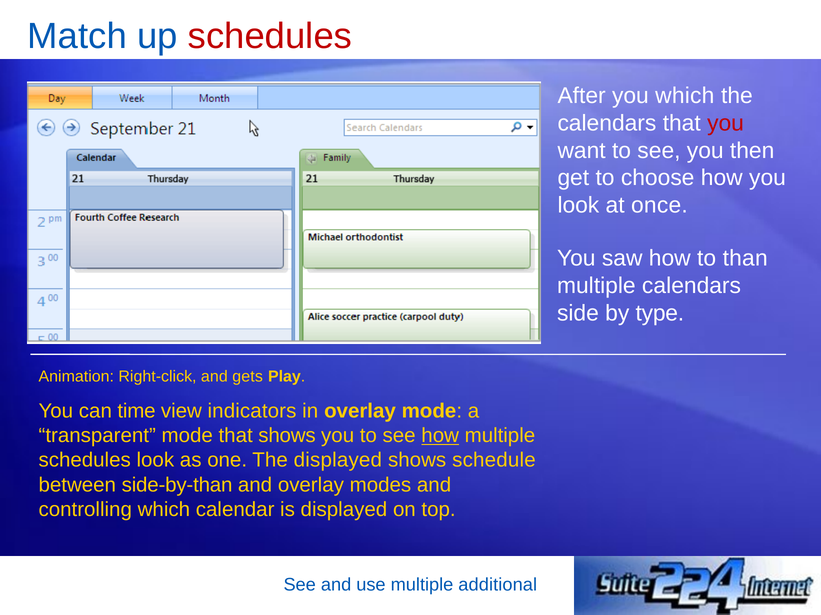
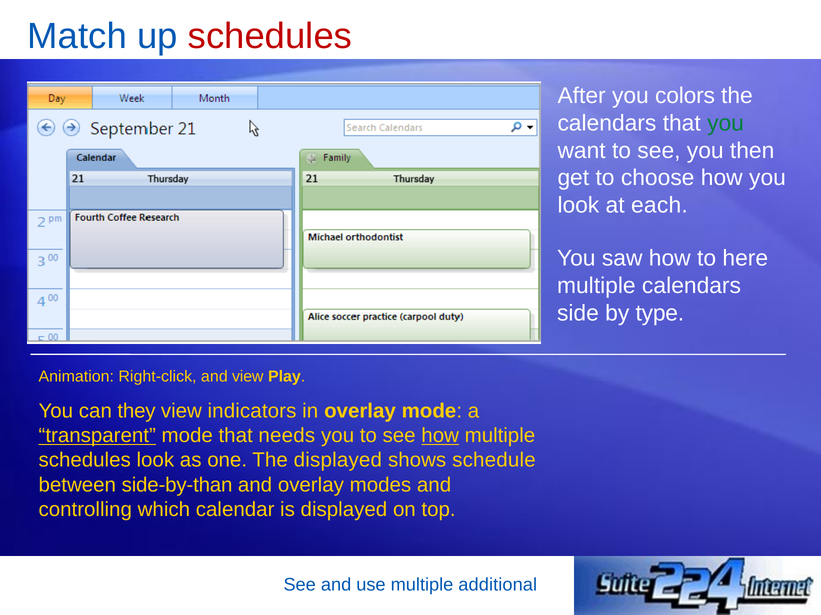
you which: which -> colors
you at (726, 123) colour: red -> green
once: once -> each
to than: than -> here
and gets: gets -> view
time: time -> they
transparent underline: none -> present
that shows: shows -> needs
